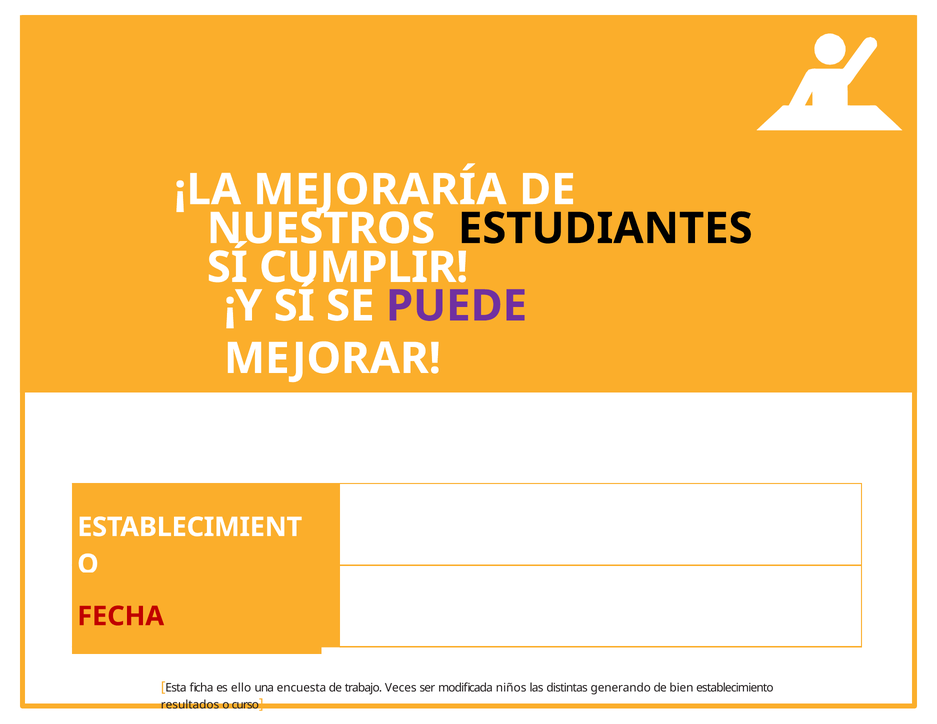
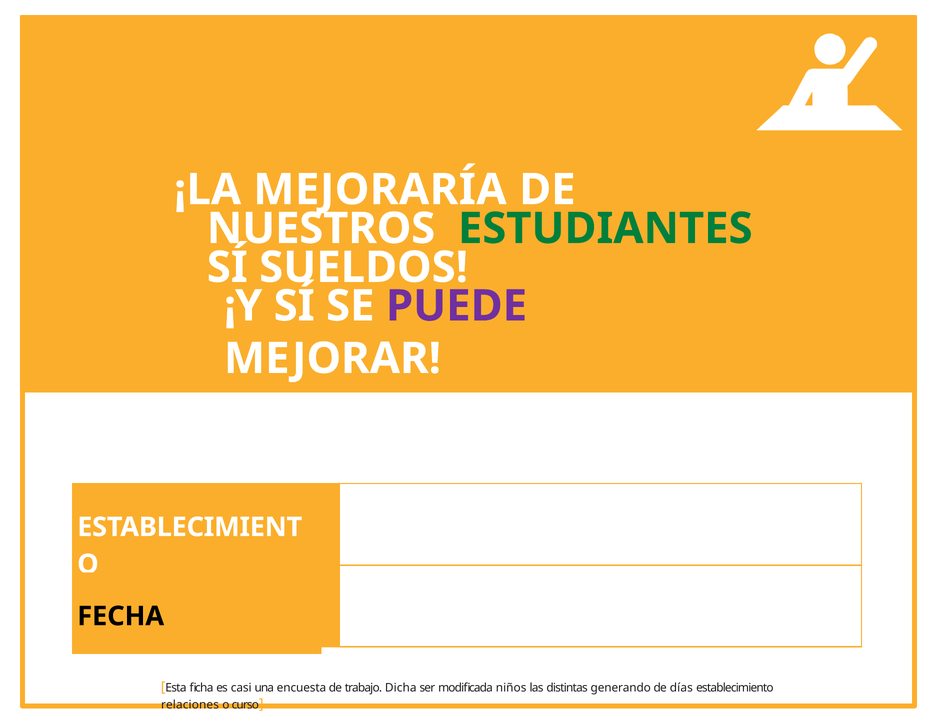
ESTUDIANTES colour: black -> green
CUMPLIR: CUMPLIR -> SUELDOS
FECHA colour: red -> black
ello: ello -> casi
Veces: Veces -> Dicha
bien: bien -> días
resultados: resultados -> relaciones
